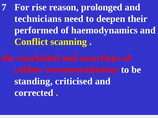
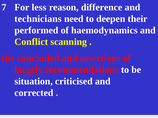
rise: rise -> less
prolonged: prolonged -> difference
caliber: caliber -> largely
standing: standing -> situation
